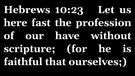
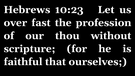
here: here -> over
have: have -> thou
